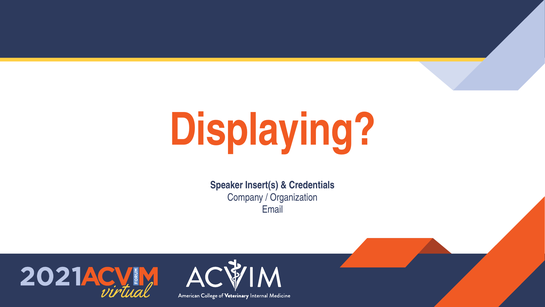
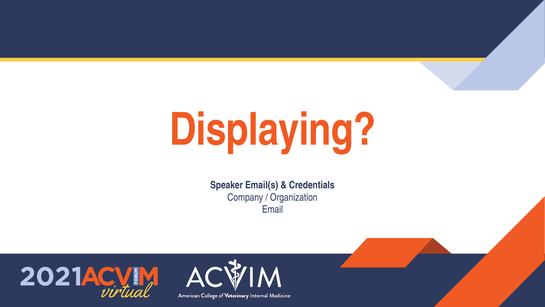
Insert(s: Insert(s -> Email(s
